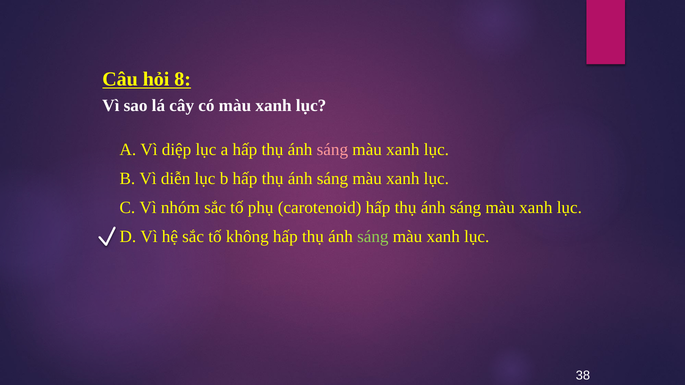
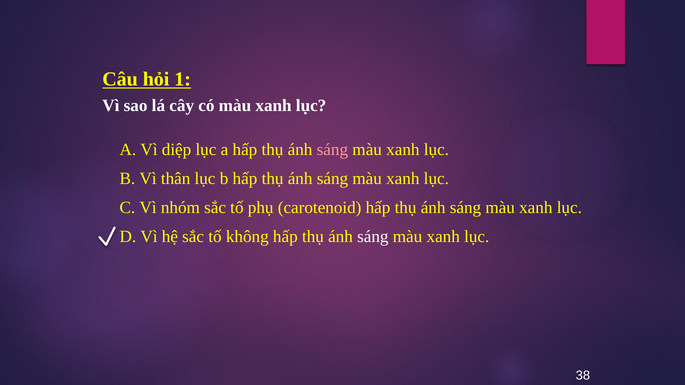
8: 8 -> 1
diễn: diễn -> thân
sáng at (373, 237) colour: light green -> white
